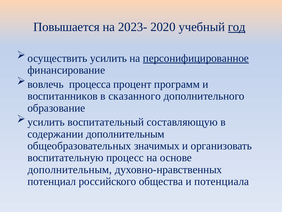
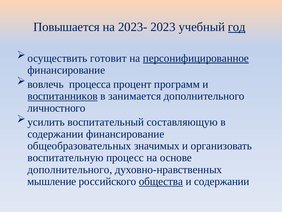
2020: 2020 -> 2023
осуществить усилить: усилить -> готовит
воспитанников underline: none -> present
сказанного: сказанного -> занимается
образование: образование -> личностного
содержании дополнительным: дополнительным -> финансирование
дополнительным at (70, 169): дополнительным -> дополнительного
потенциал: потенциал -> мышление
общества underline: none -> present
и потенциала: потенциала -> содержании
